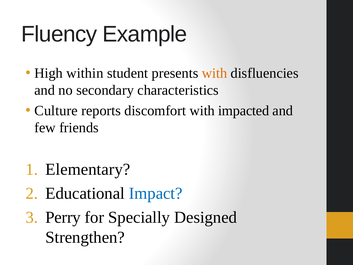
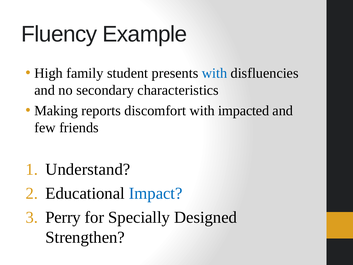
within: within -> family
with at (214, 73) colour: orange -> blue
Culture: Culture -> Making
Elementary: Elementary -> Understand
